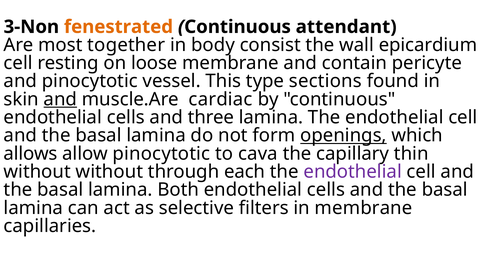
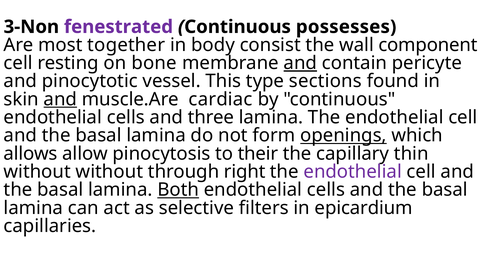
fenestrated colour: orange -> purple
attendant: attendant -> possesses
epicardium: epicardium -> component
loose: loose -> bone
and at (300, 63) underline: none -> present
allow pinocytotic: pinocytotic -> pinocytosis
cava: cava -> their
each: each -> right
Both underline: none -> present
in membrane: membrane -> epicardium
